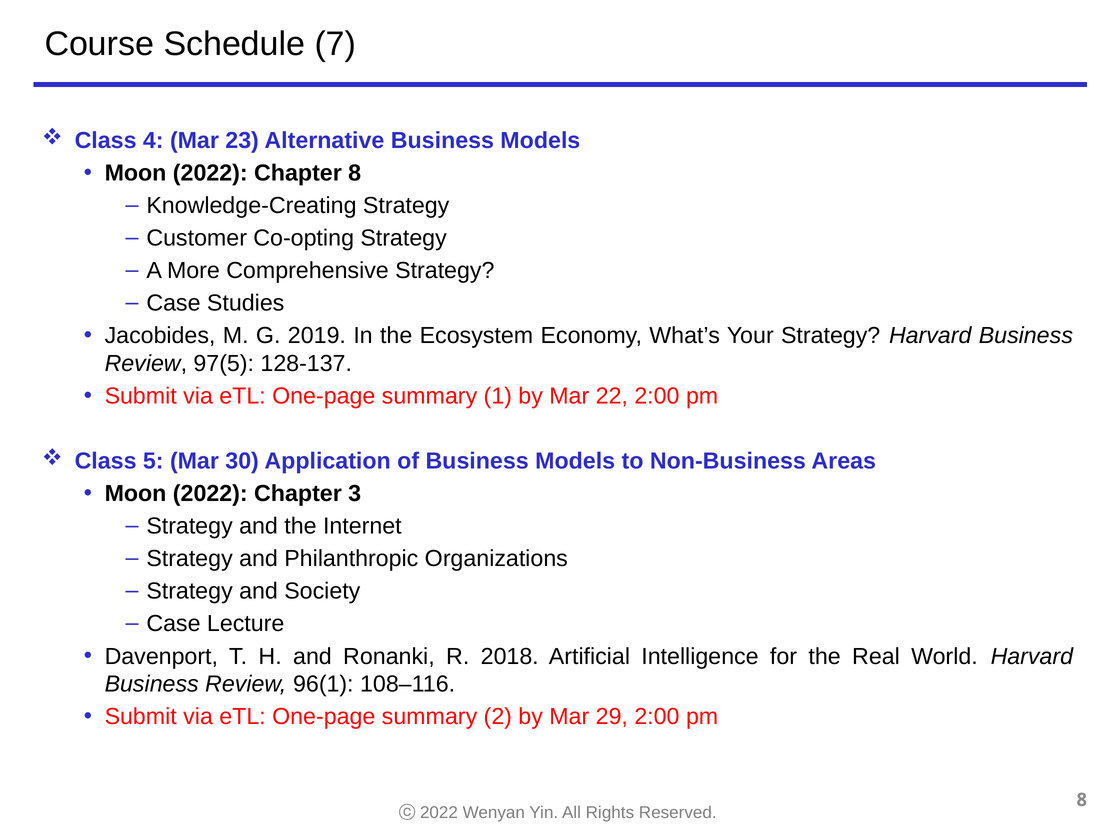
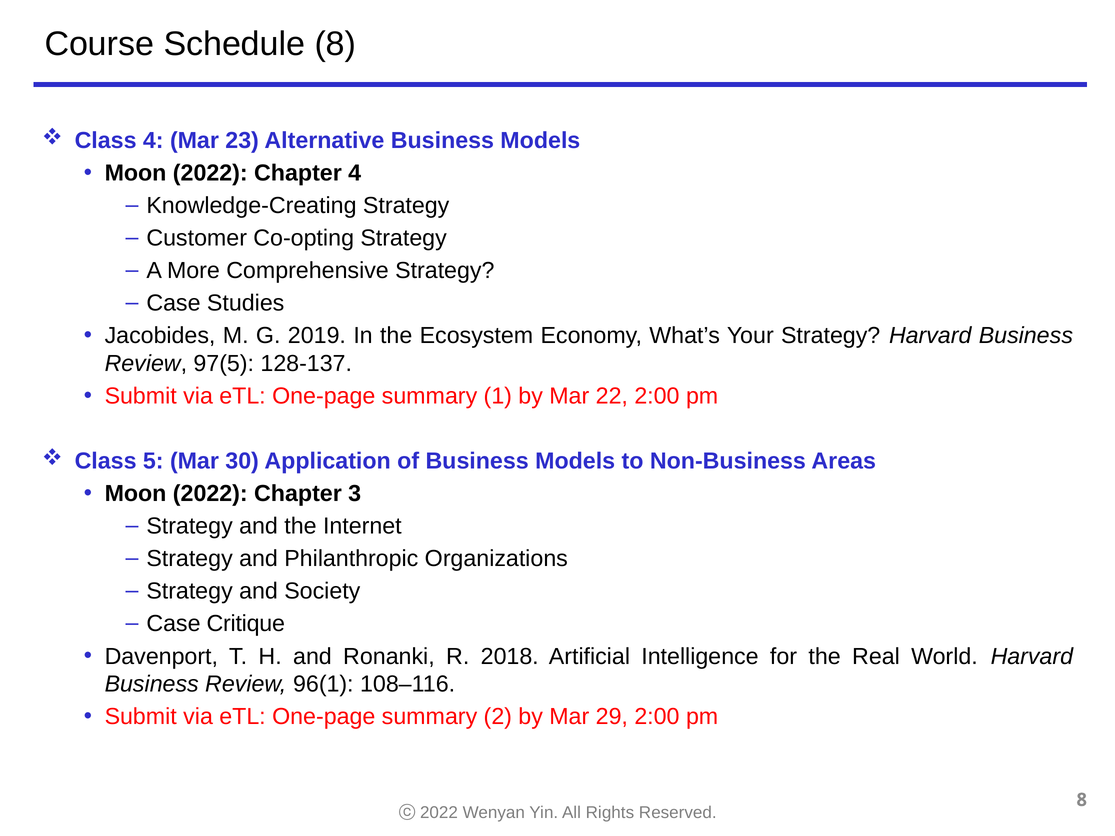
Schedule 7: 7 -> 8
Chapter 8: 8 -> 4
Lecture: Lecture -> Critique
